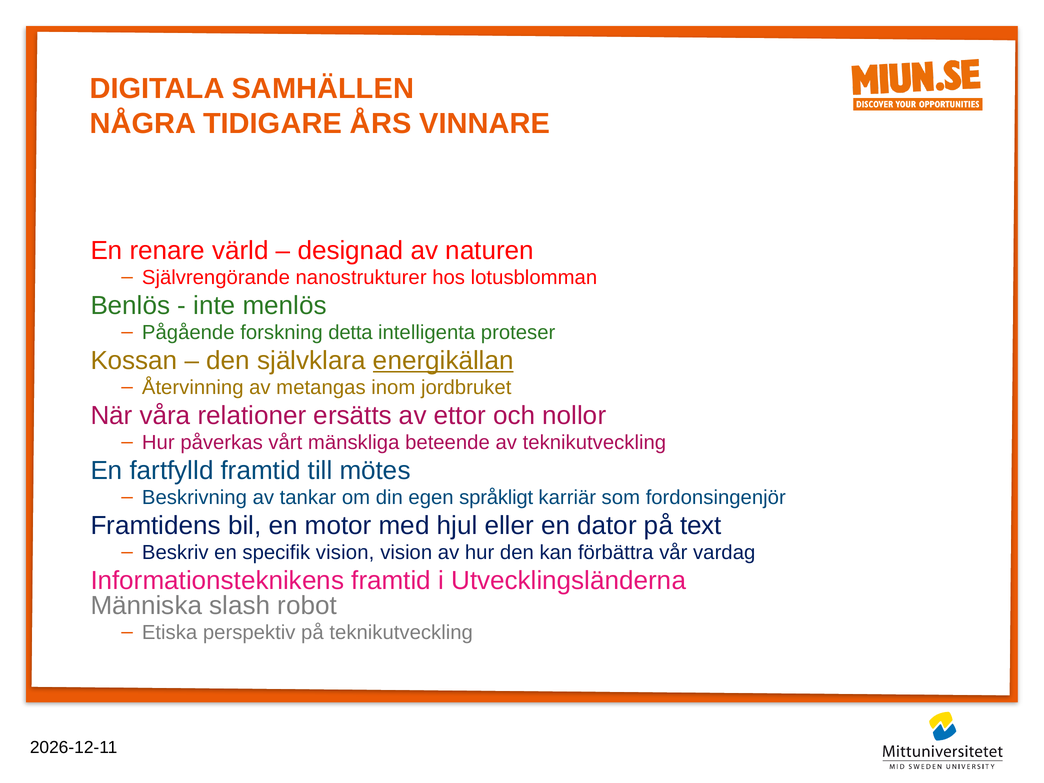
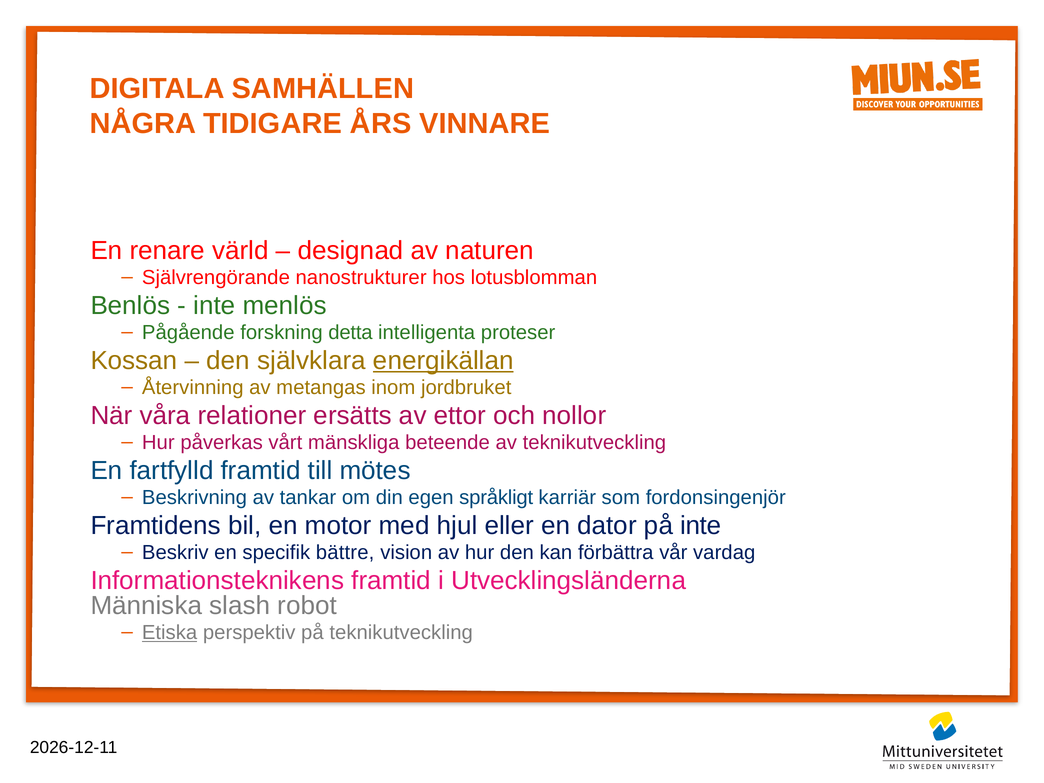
på text: text -> inte
specifik vision: vision -> bättre
Etiska underline: none -> present
